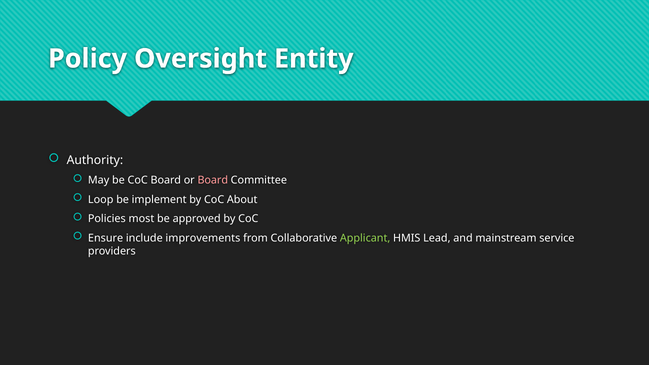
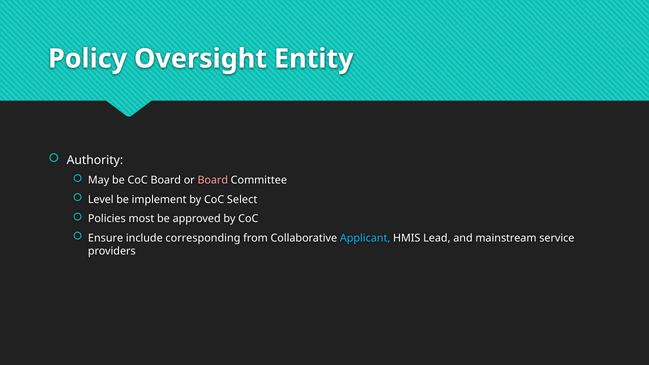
Loop: Loop -> Level
About: About -> Select
improvements: improvements -> corresponding
Applicant colour: light green -> light blue
